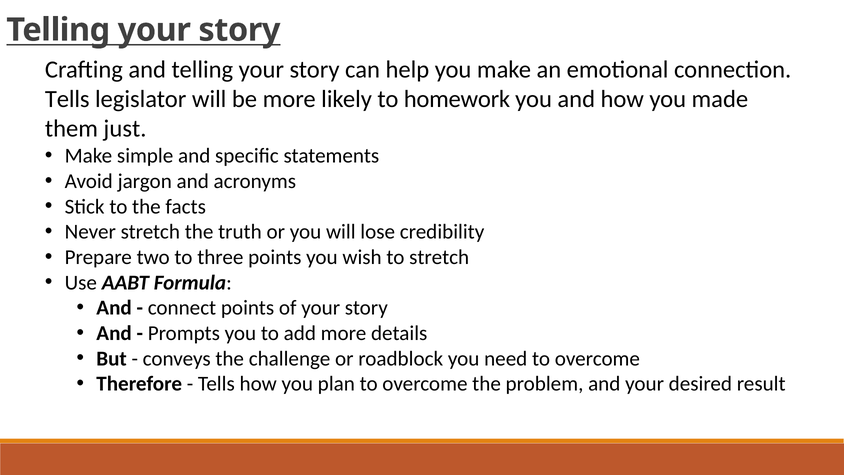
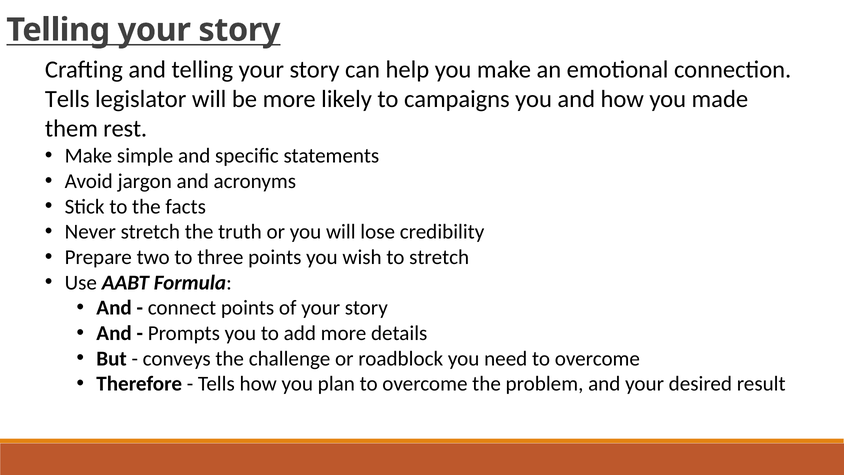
homework: homework -> campaigns
just: just -> rest
